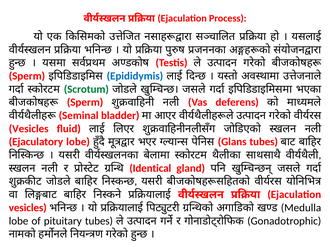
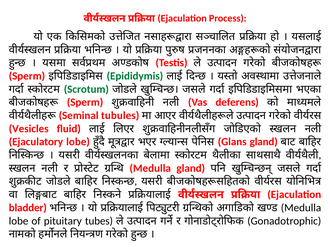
Epididymis colour: blue -> green
bladder: bladder -> tubules
Glans tubes: tubes -> gland
Identical at (150, 169): Identical -> Medulla
vesicles at (28, 208): vesicles -> bladder
